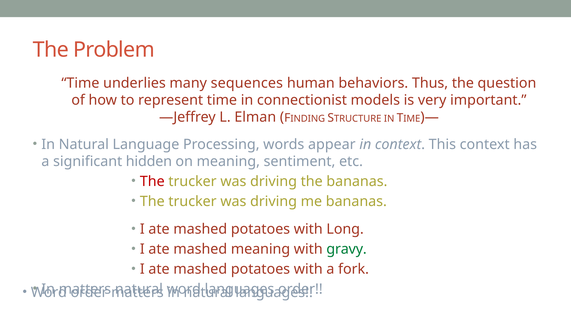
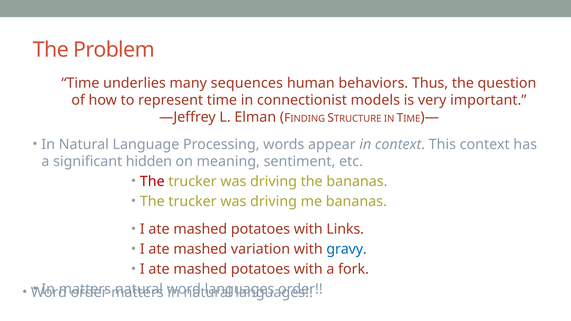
Long: Long -> Links
mashed meaning: meaning -> variation
gravy colour: green -> blue
